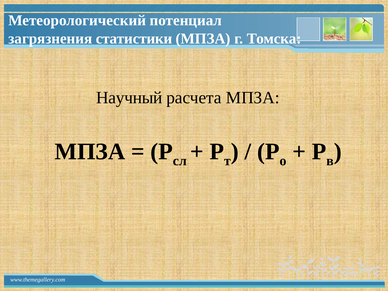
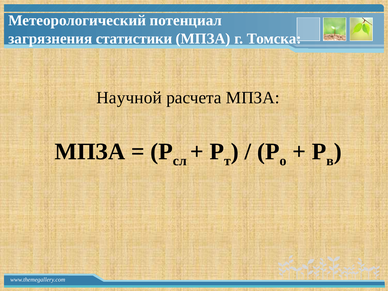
Научный: Научный -> Научной
